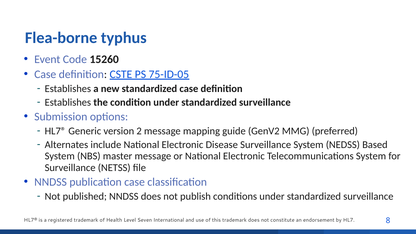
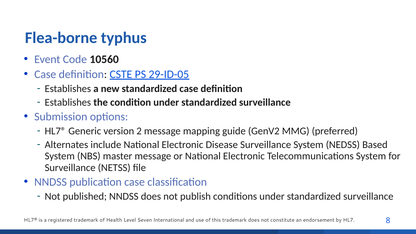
15260: 15260 -> 10560
75-ID-05: 75-ID-05 -> 29-ID-05
